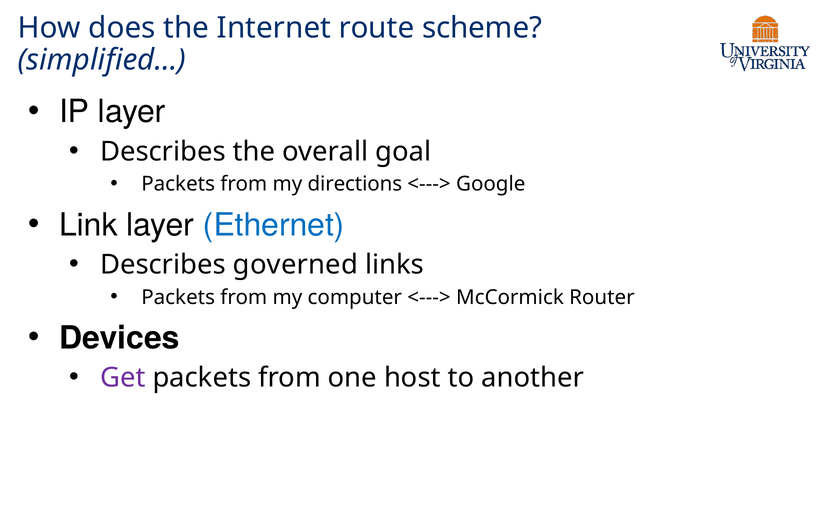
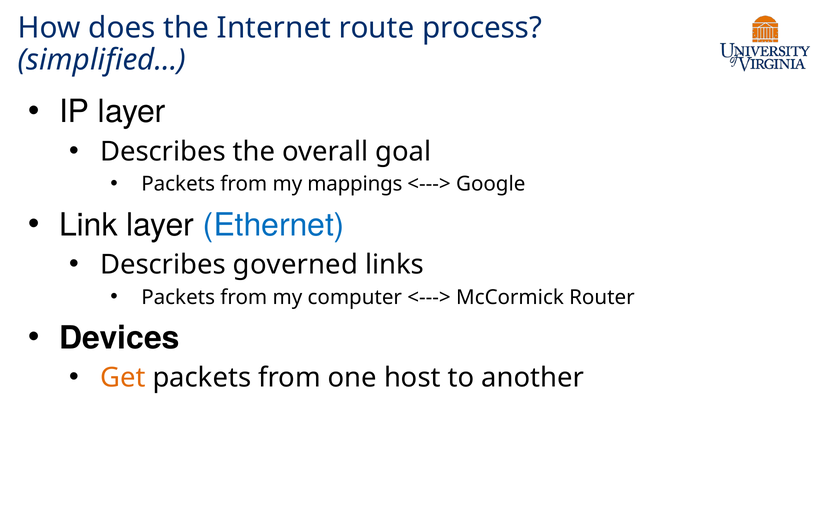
scheme: scheme -> process
directions: directions -> mappings
Get colour: purple -> orange
